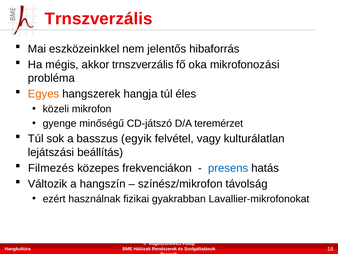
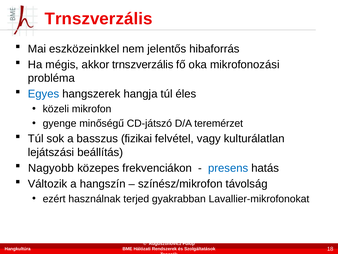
Egyes colour: orange -> blue
egyik: egyik -> fizikai
Filmezés: Filmezés -> Nagyobb
fizikai: fizikai -> terjed
